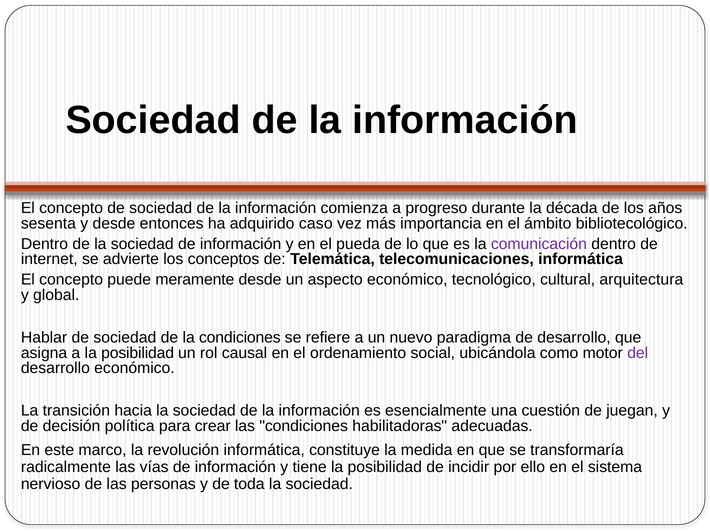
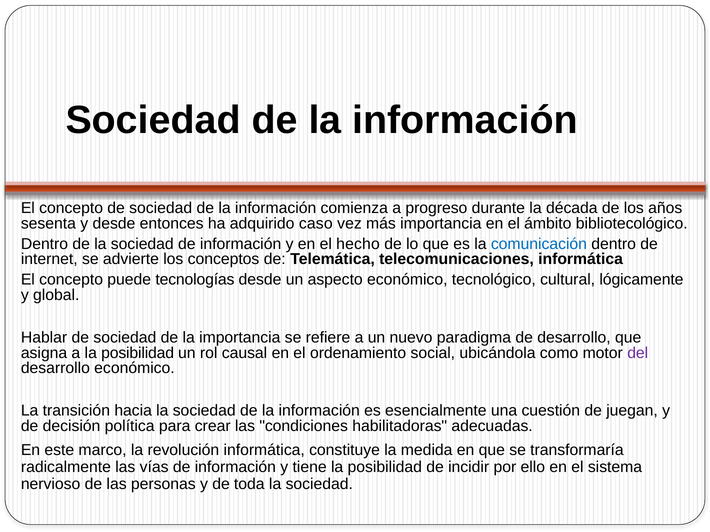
pueda: pueda -> hecho
comunicación colour: purple -> blue
meramente: meramente -> tecnologías
arquitectura: arquitectura -> lógicamente
la condiciones: condiciones -> importancia
